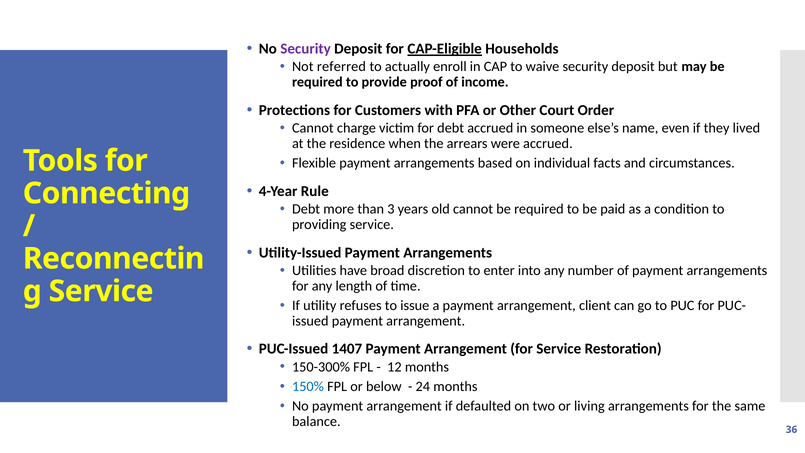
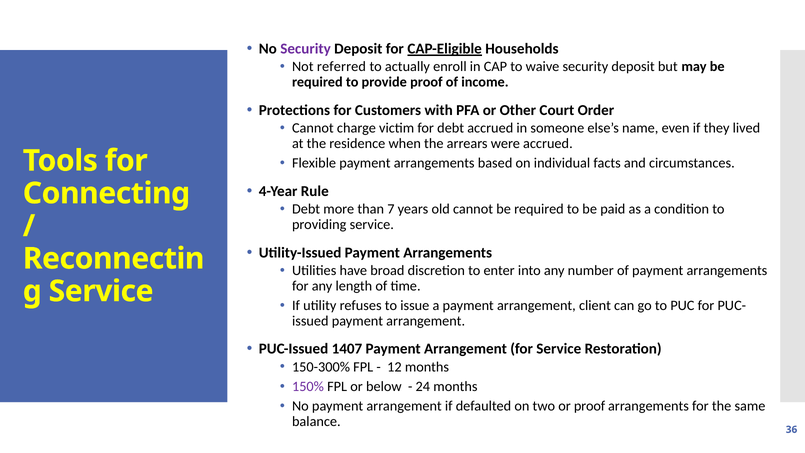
3: 3 -> 7
150% colour: blue -> purple
or living: living -> proof
